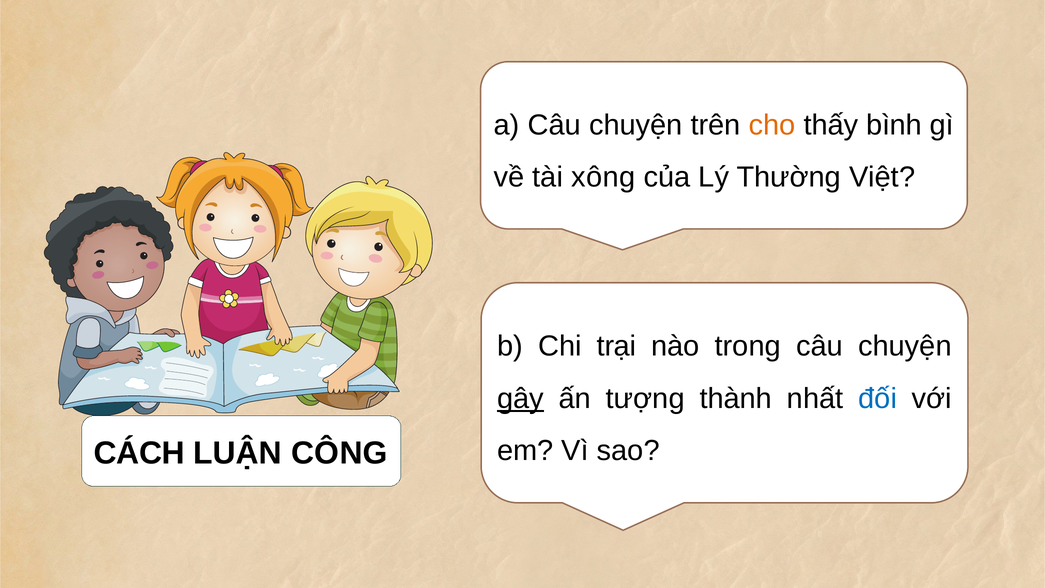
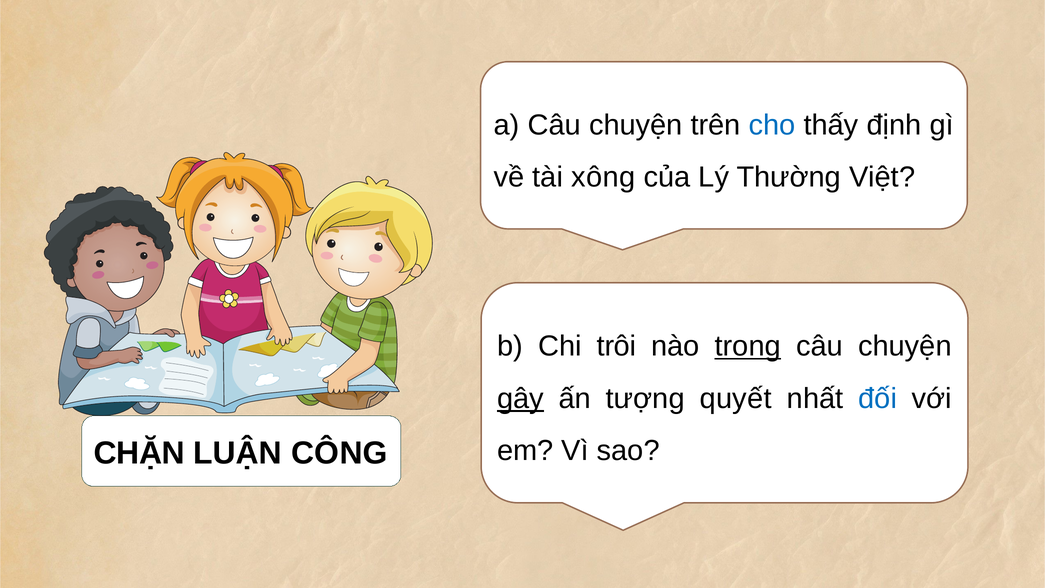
cho colour: orange -> blue
bình: bình -> định
trại: trại -> trôi
trong underline: none -> present
thành: thành -> quyết
CÁCH: CÁCH -> CHẶN
